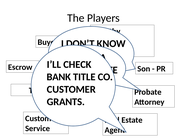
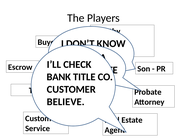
GRANTS: GRANTS -> BELIEVE
